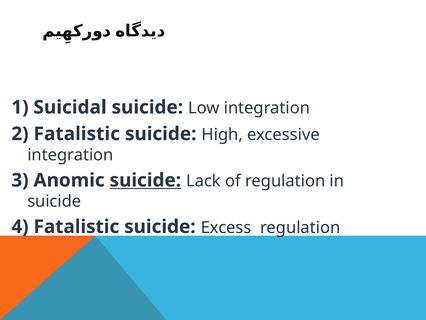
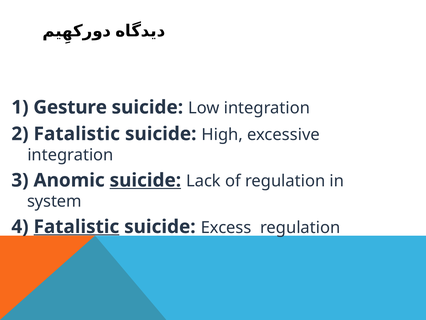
Suicidal: Suicidal -> Gesture
suicide at (54, 201): suicide -> system
Fatalistic at (76, 226) underline: none -> present
